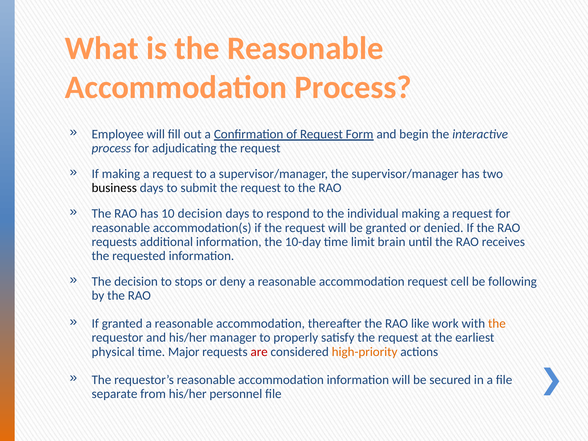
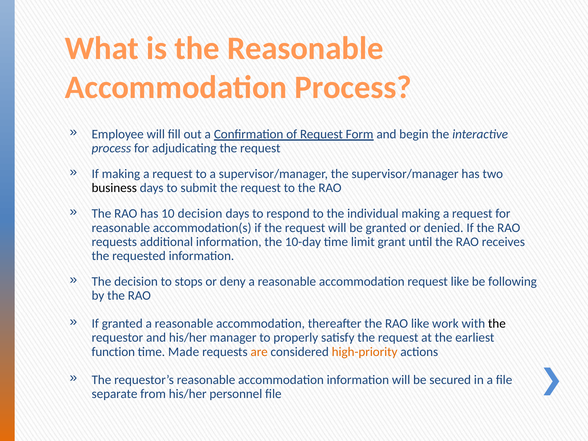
brain: brain -> grant
request cell: cell -> like
the at (497, 324) colour: orange -> black
physical: physical -> function
Major: Major -> Made
are colour: red -> orange
